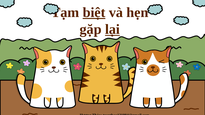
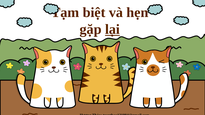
biệt underline: present -> none
